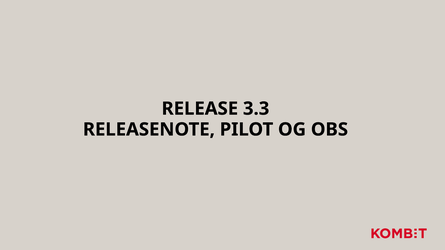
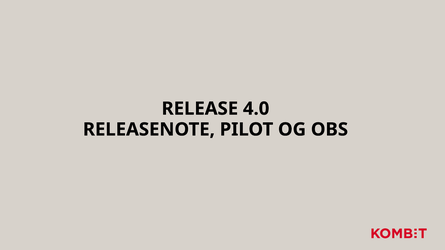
3.3: 3.3 -> 4.0
